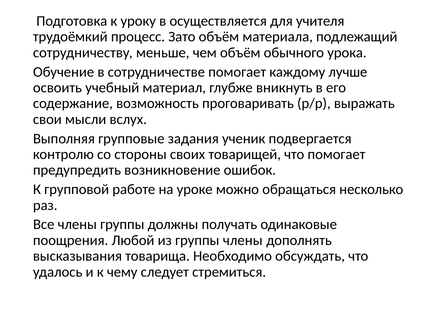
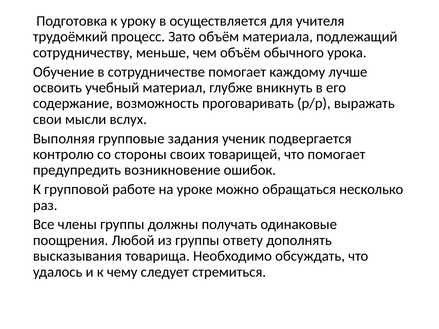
группы члены: члены -> ответу
